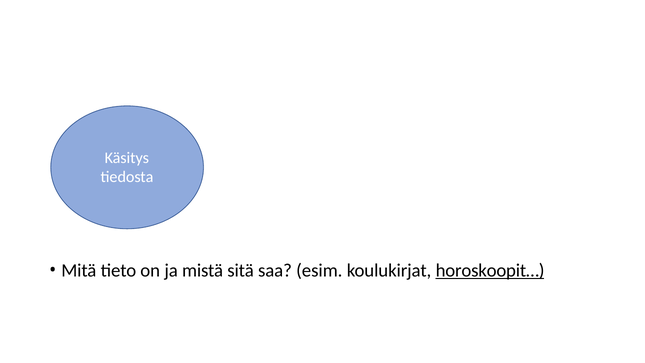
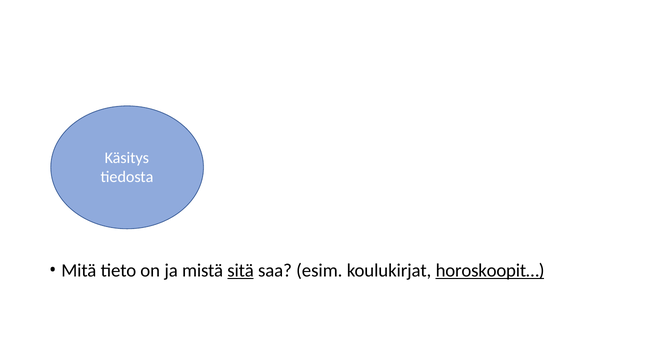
sitä underline: none -> present
